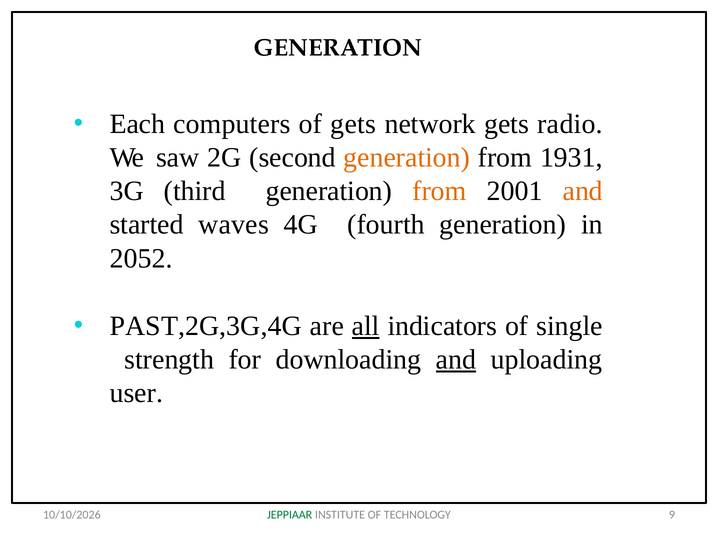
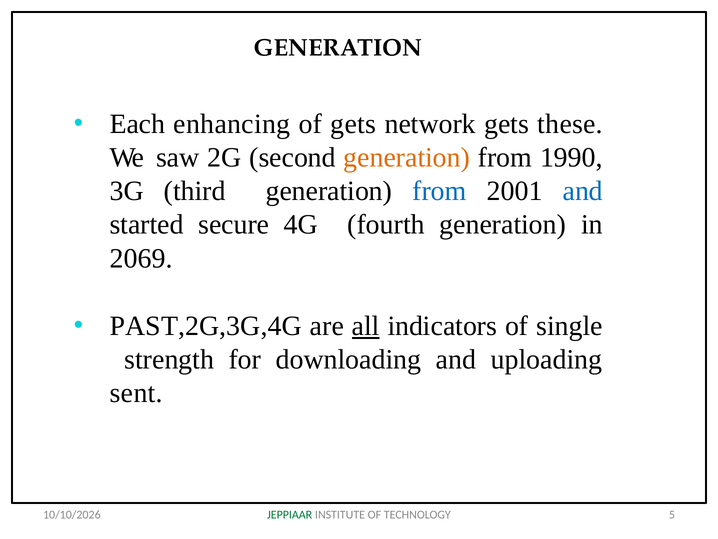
computers: computers -> enhancing
radio: radio -> these
1931: 1931 -> 1990
from at (439, 191) colour: orange -> blue
and at (583, 191) colour: orange -> blue
waves: waves -> secure
2052: 2052 -> 2069
and at (456, 359) underline: present -> none
user: user -> sent
9: 9 -> 5
